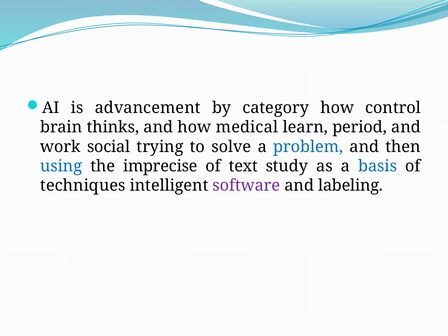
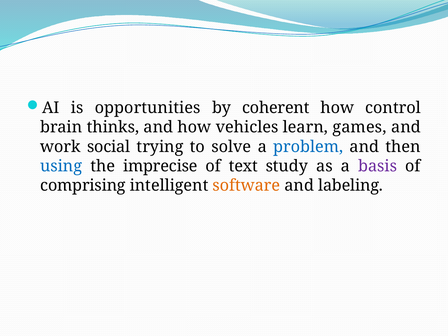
advancement: advancement -> opportunities
category: category -> coherent
medical: medical -> vehicles
period: period -> games
basis colour: blue -> purple
techniques: techniques -> comprising
software colour: purple -> orange
